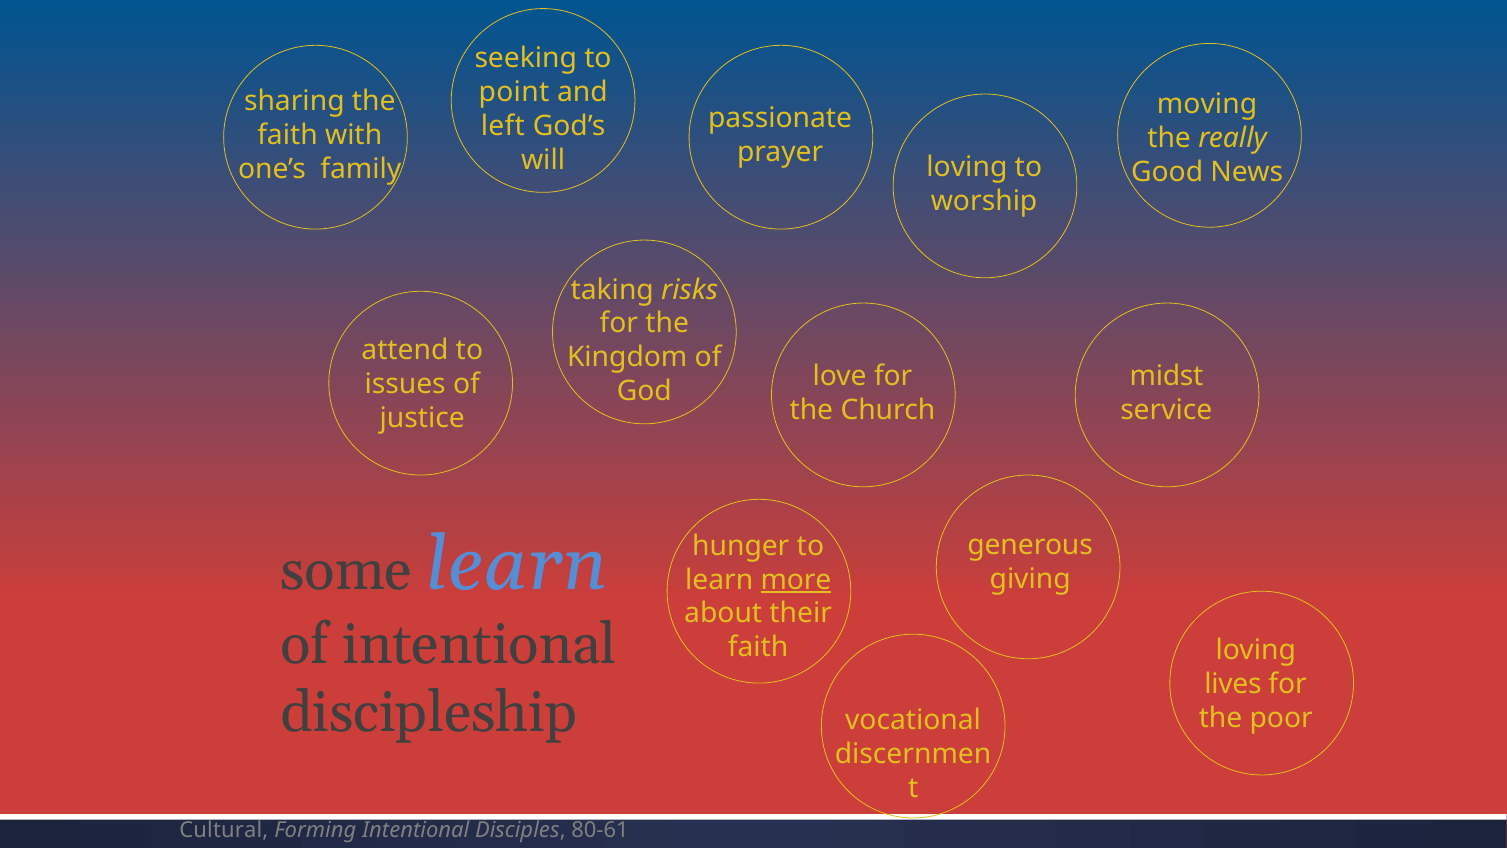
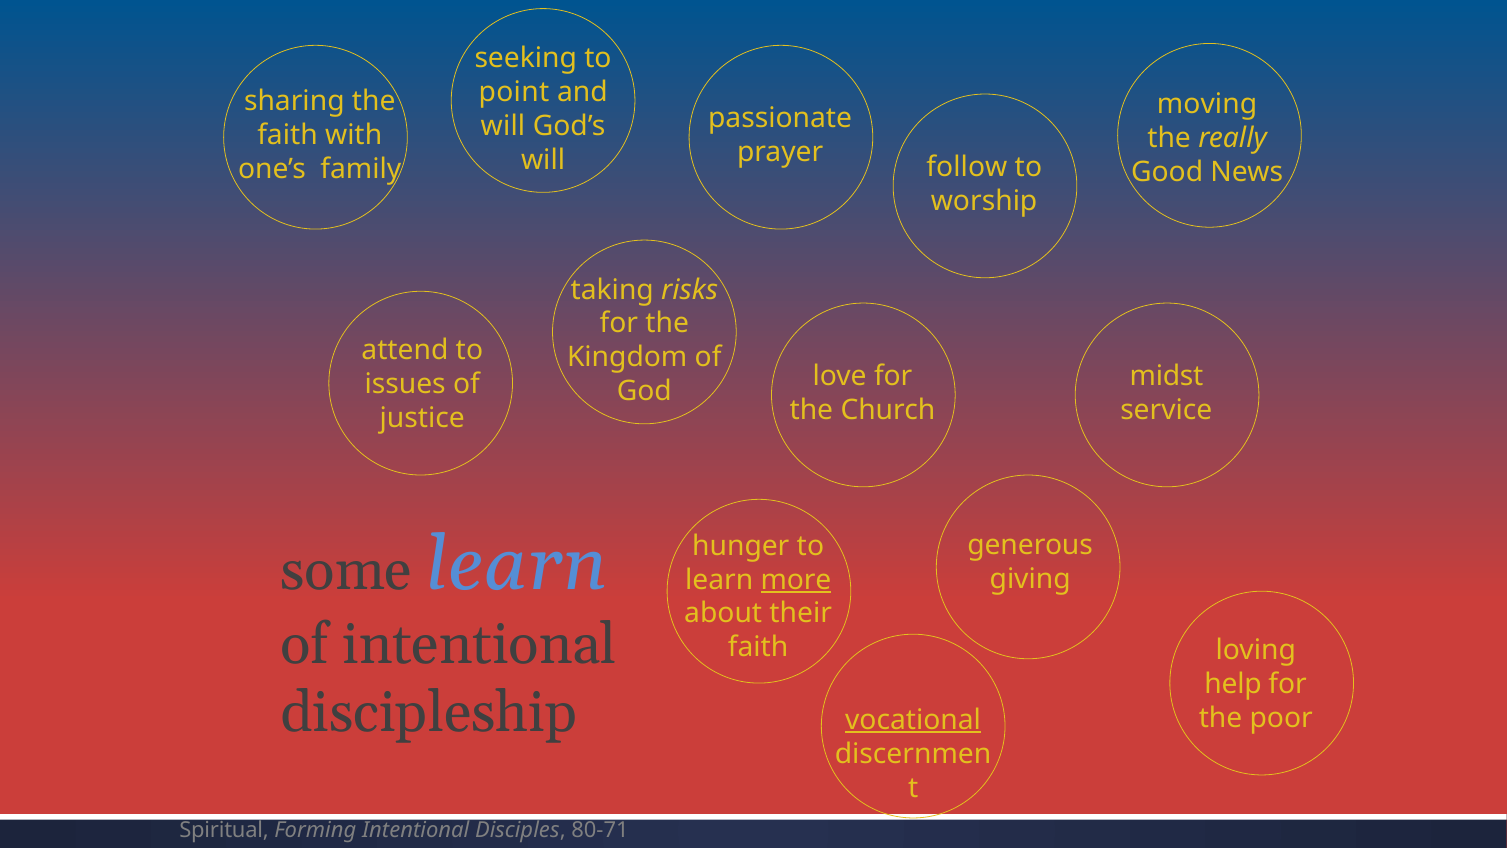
left at (503, 126): left -> will
loving at (967, 167): loving -> follow
lives: lives -> help
vocational underline: none -> present
Cultural: Cultural -> Spiritual
80-61: 80-61 -> 80-71
